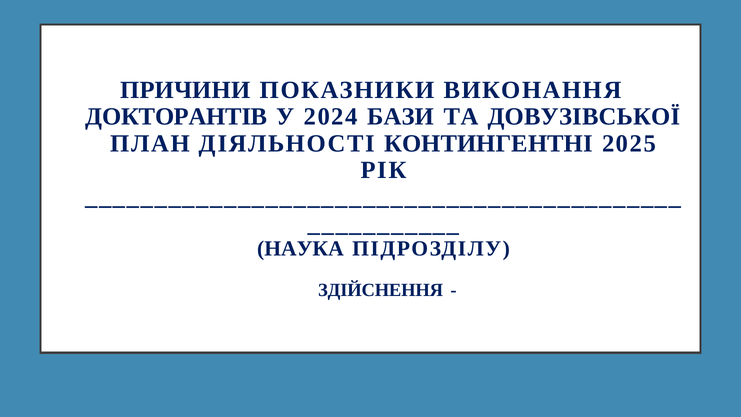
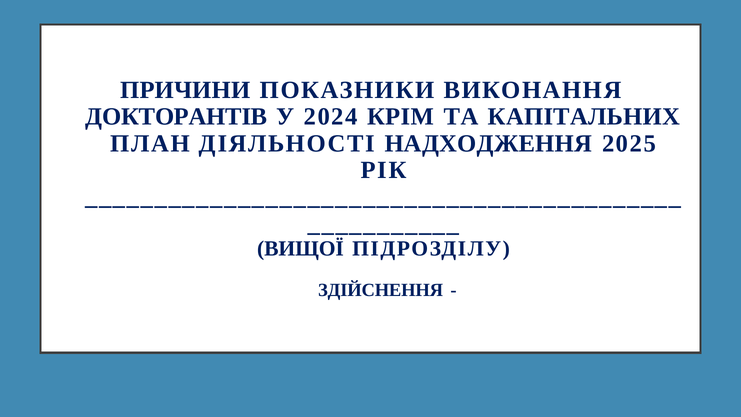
БАЗИ: БАЗИ -> КРІМ
ДОВУЗІВСЬКОЇ: ДОВУЗІВСЬКОЇ -> КАПІТАЛЬНИХ
КОНТИНГЕНТНІ: КОНТИНГЕНТНІ -> НАДХОДЖЕННЯ
НАУКА: НАУКА -> ВИЩОЇ
